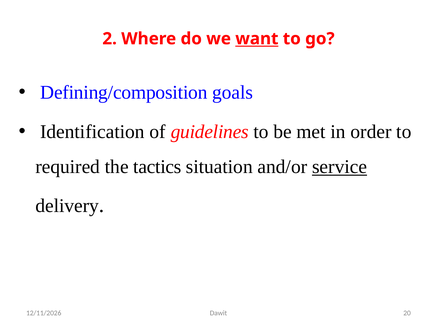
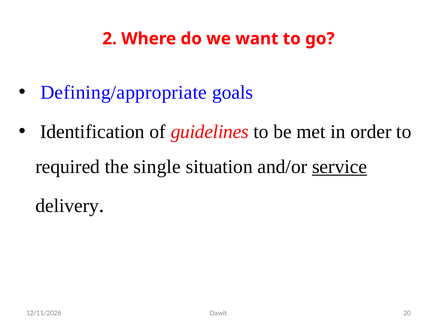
want underline: present -> none
Defining/composition: Defining/composition -> Defining/appropriate
tactics: tactics -> single
